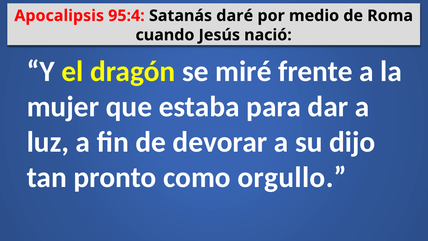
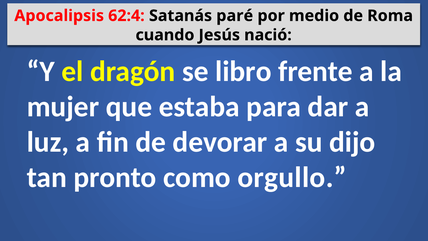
95:4: 95:4 -> 62:4
daré: daré -> paré
miré: miré -> libro
